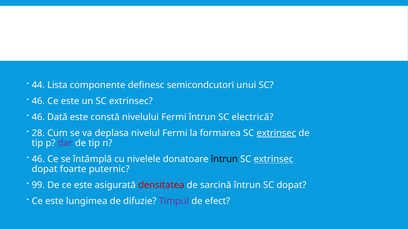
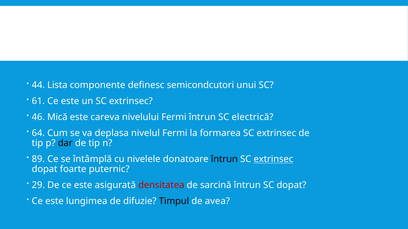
46 at (38, 101): 46 -> 61
Dată: Dată -> Mică
constă: constă -> careva
28: 28 -> 64
extrinsec at (276, 133) underline: present -> none
dar colour: purple -> black
46 at (38, 159): 46 -> 89
99: 99 -> 29
Timpul colour: purple -> black
efect: efect -> avea
